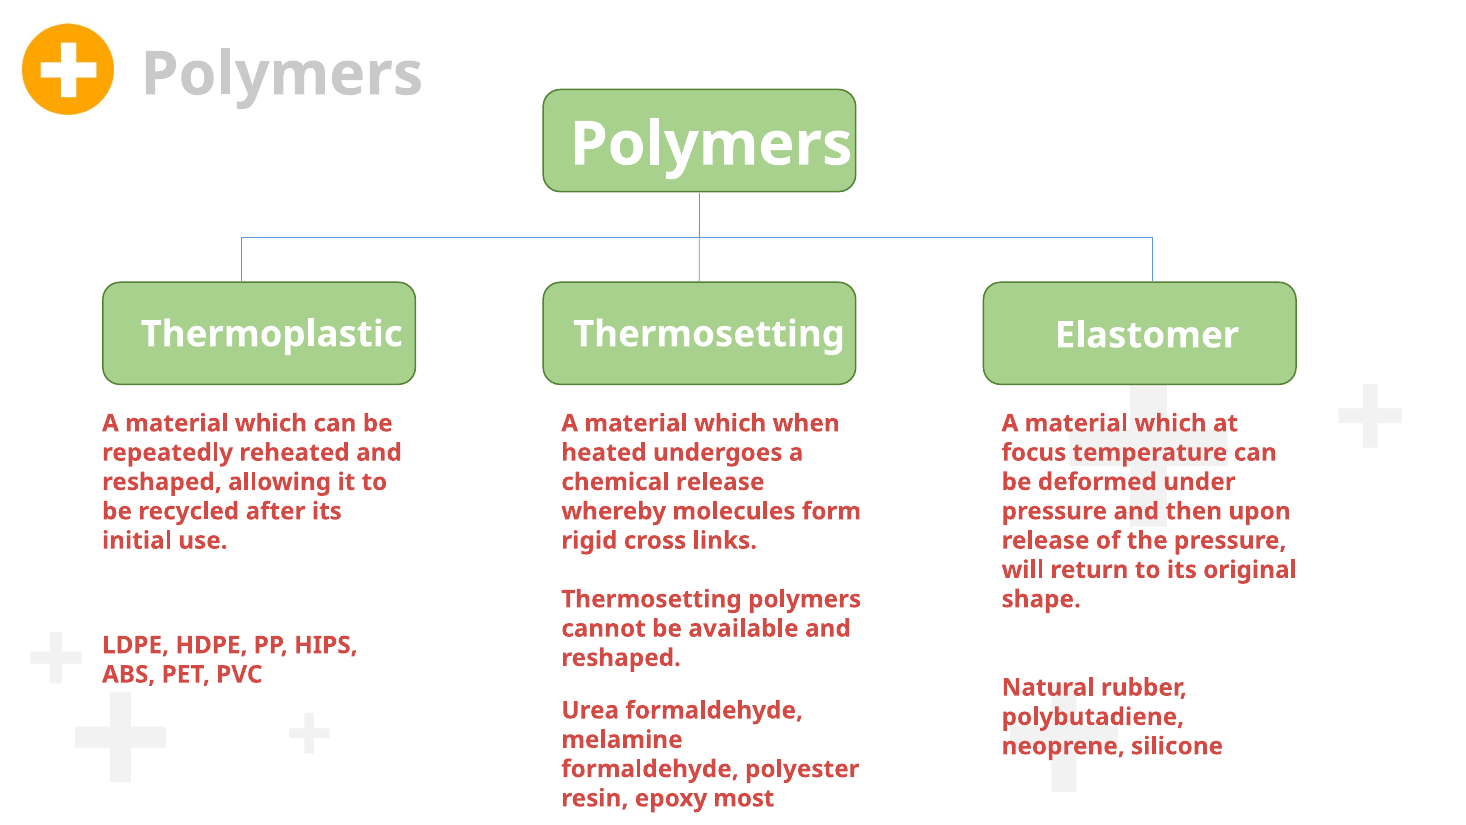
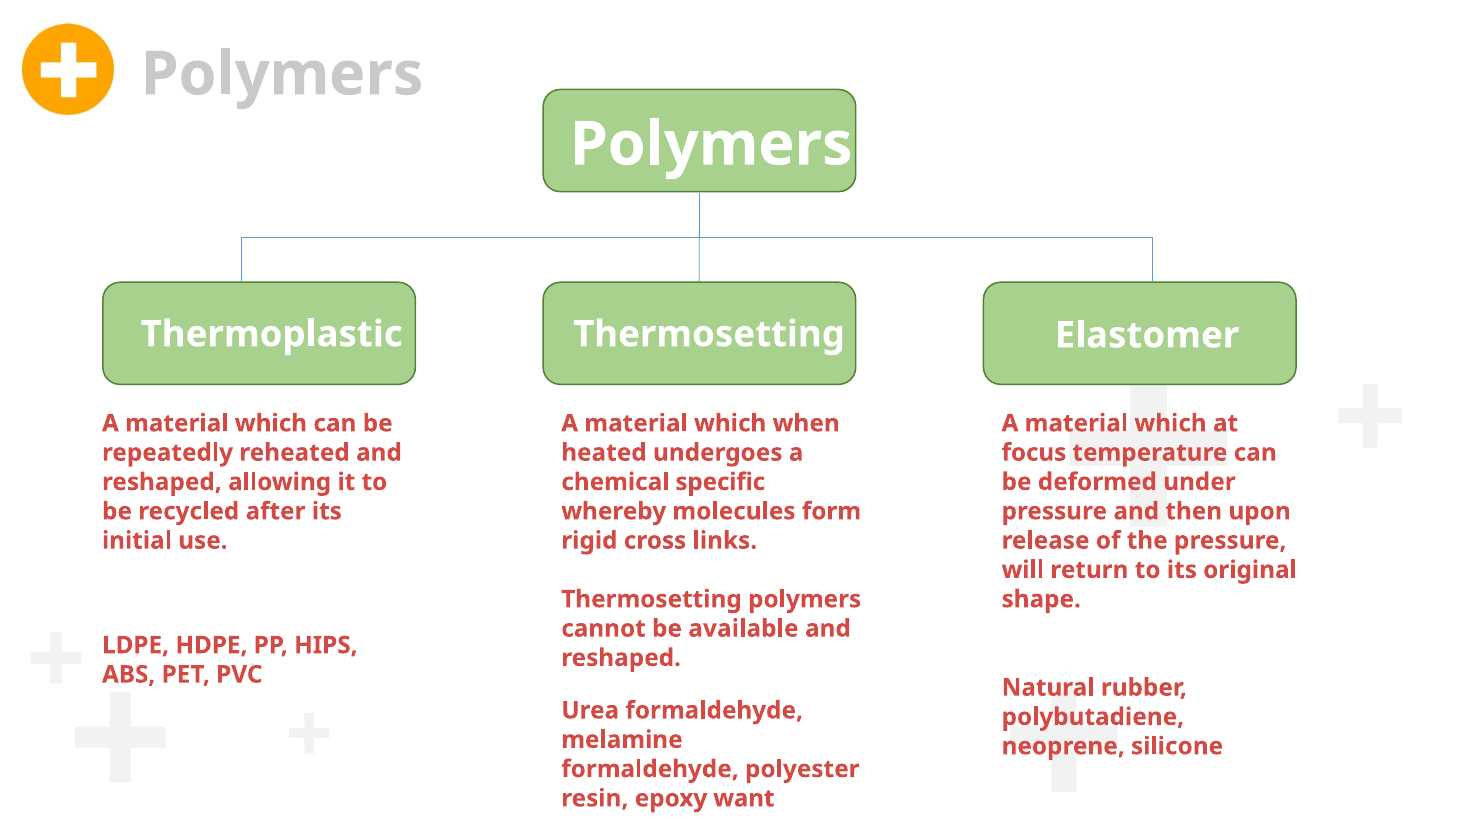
chemical release: release -> specific
most: most -> want
